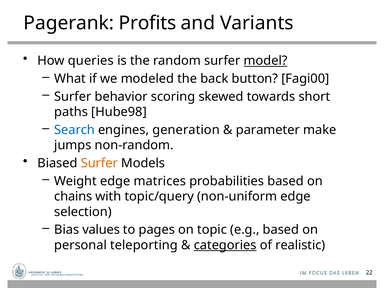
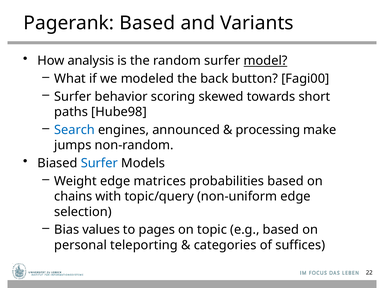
Pagerank Profits: Profits -> Based
queries: queries -> analysis
generation: generation -> announced
parameter: parameter -> processing
Surfer at (99, 163) colour: orange -> blue
categories underline: present -> none
realistic: realistic -> suffices
